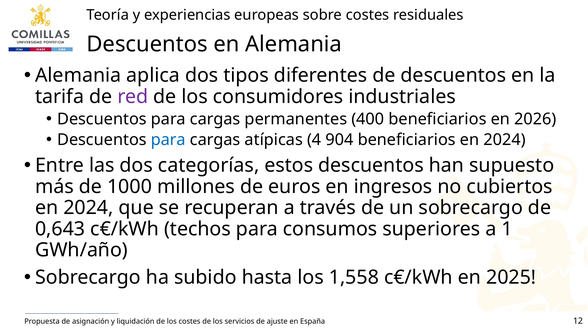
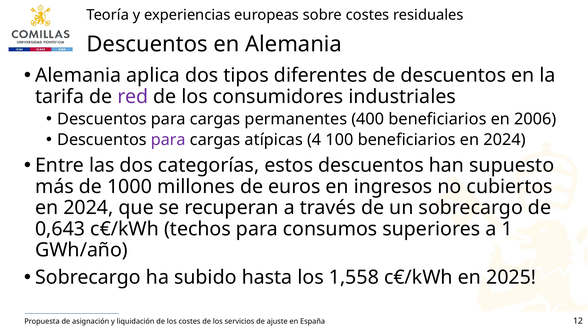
2026: 2026 -> 2006
para at (168, 140) colour: blue -> purple
904: 904 -> 100
